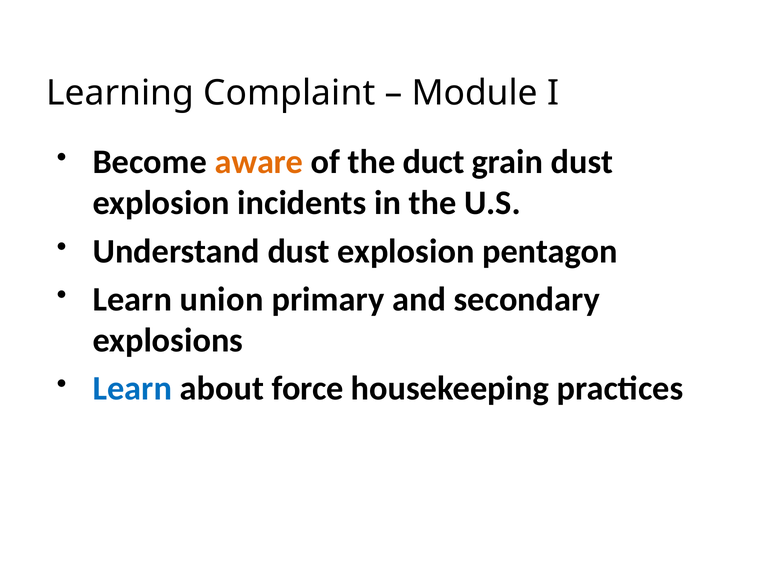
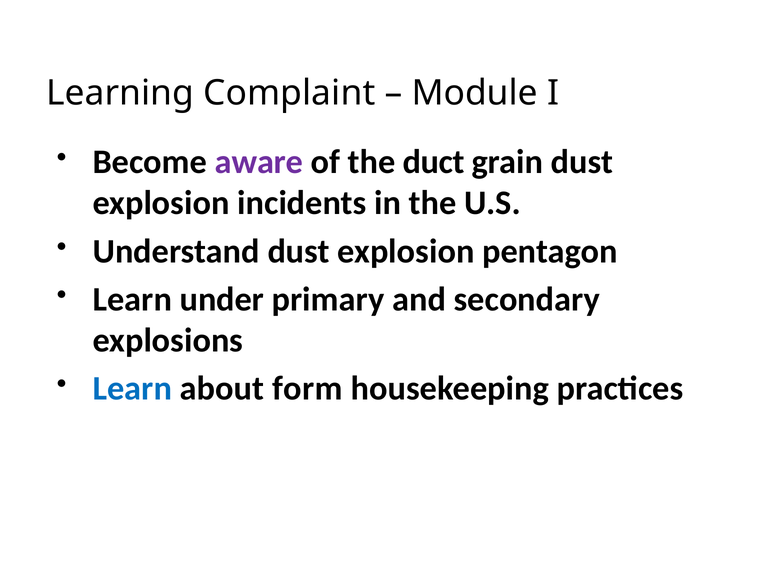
aware colour: orange -> purple
union: union -> under
force: force -> form
